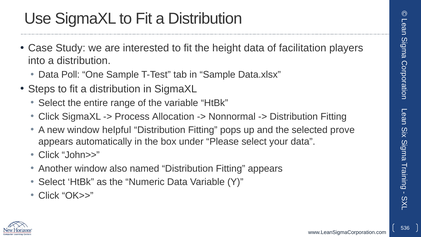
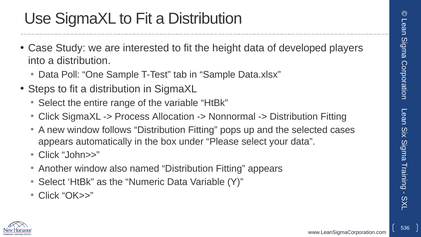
facilitation: facilitation -> developed
helpful: helpful -> follows
prove: prove -> cases
